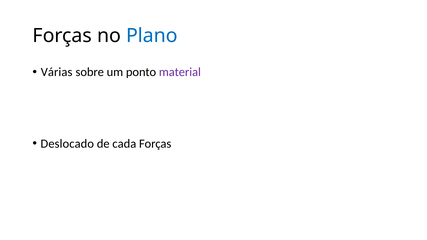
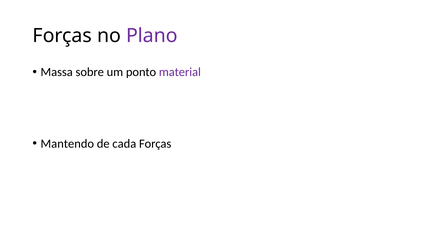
Plano colour: blue -> purple
Várias: Várias -> Massa
Deslocado: Deslocado -> Mantendo
